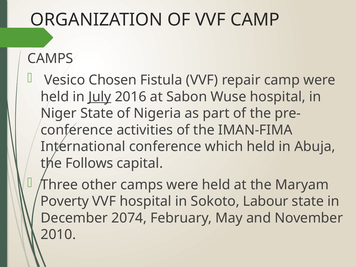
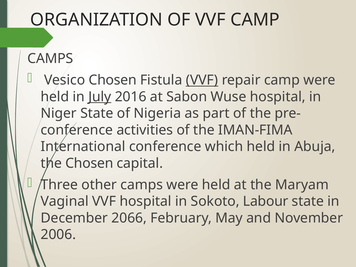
VVF at (202, 80) underline: none -> present
the Follows: Follows -> Chosen
Poverty: Poverty -> Vaginal
2074: 2074 -> 2066
2010: 2010 -> 2006
